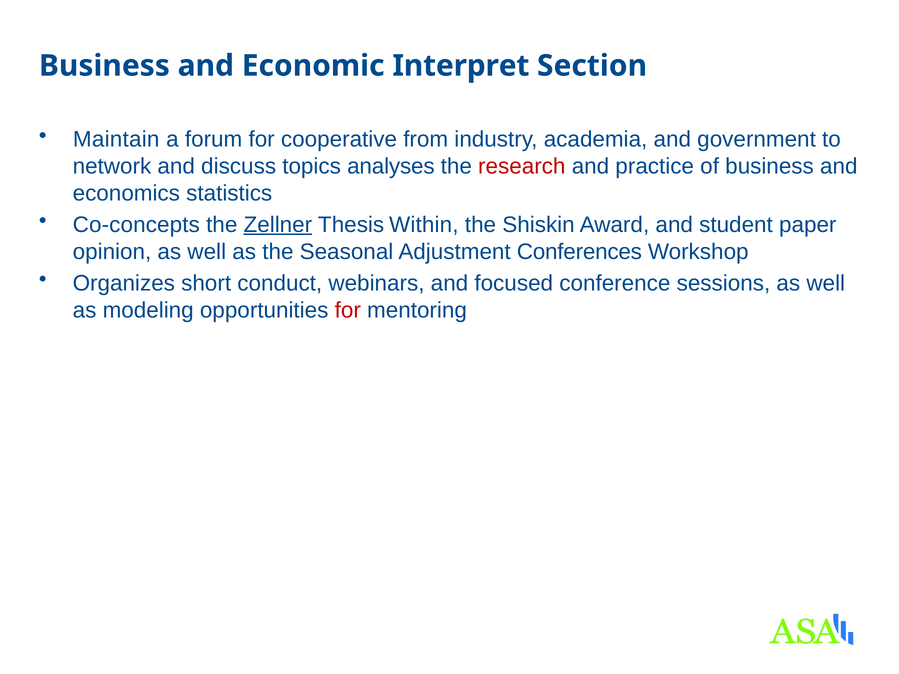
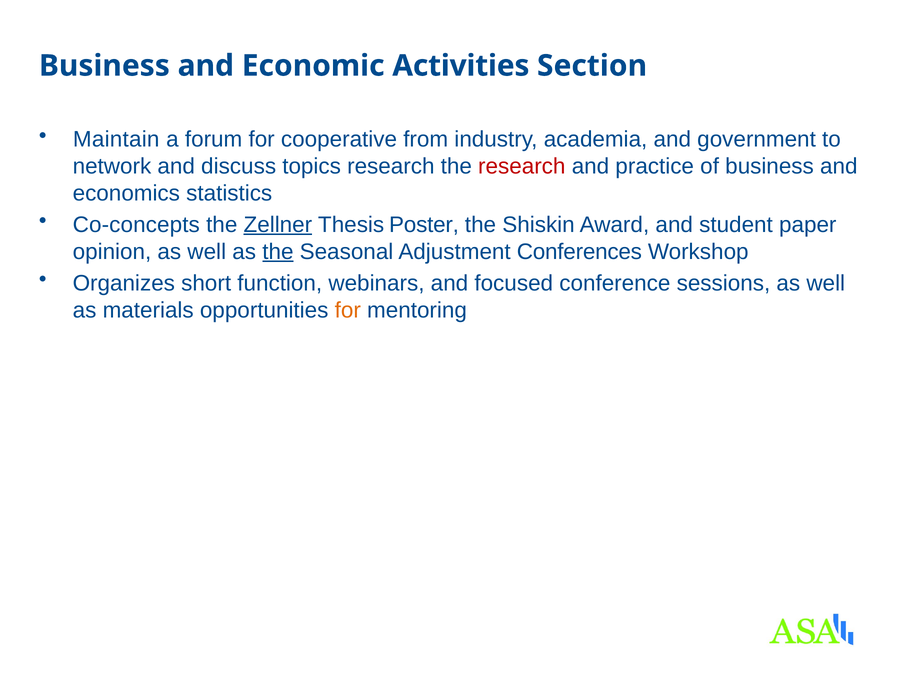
Interpret: Interpret -> Activities
topics analyses: analyses -> research
Within: Within -> Poster
the at (278, 252) underline: none -> present
conduct: conduct -> function
modeling: modeling -> materials
for at (348, 310) colour: red -> orange
